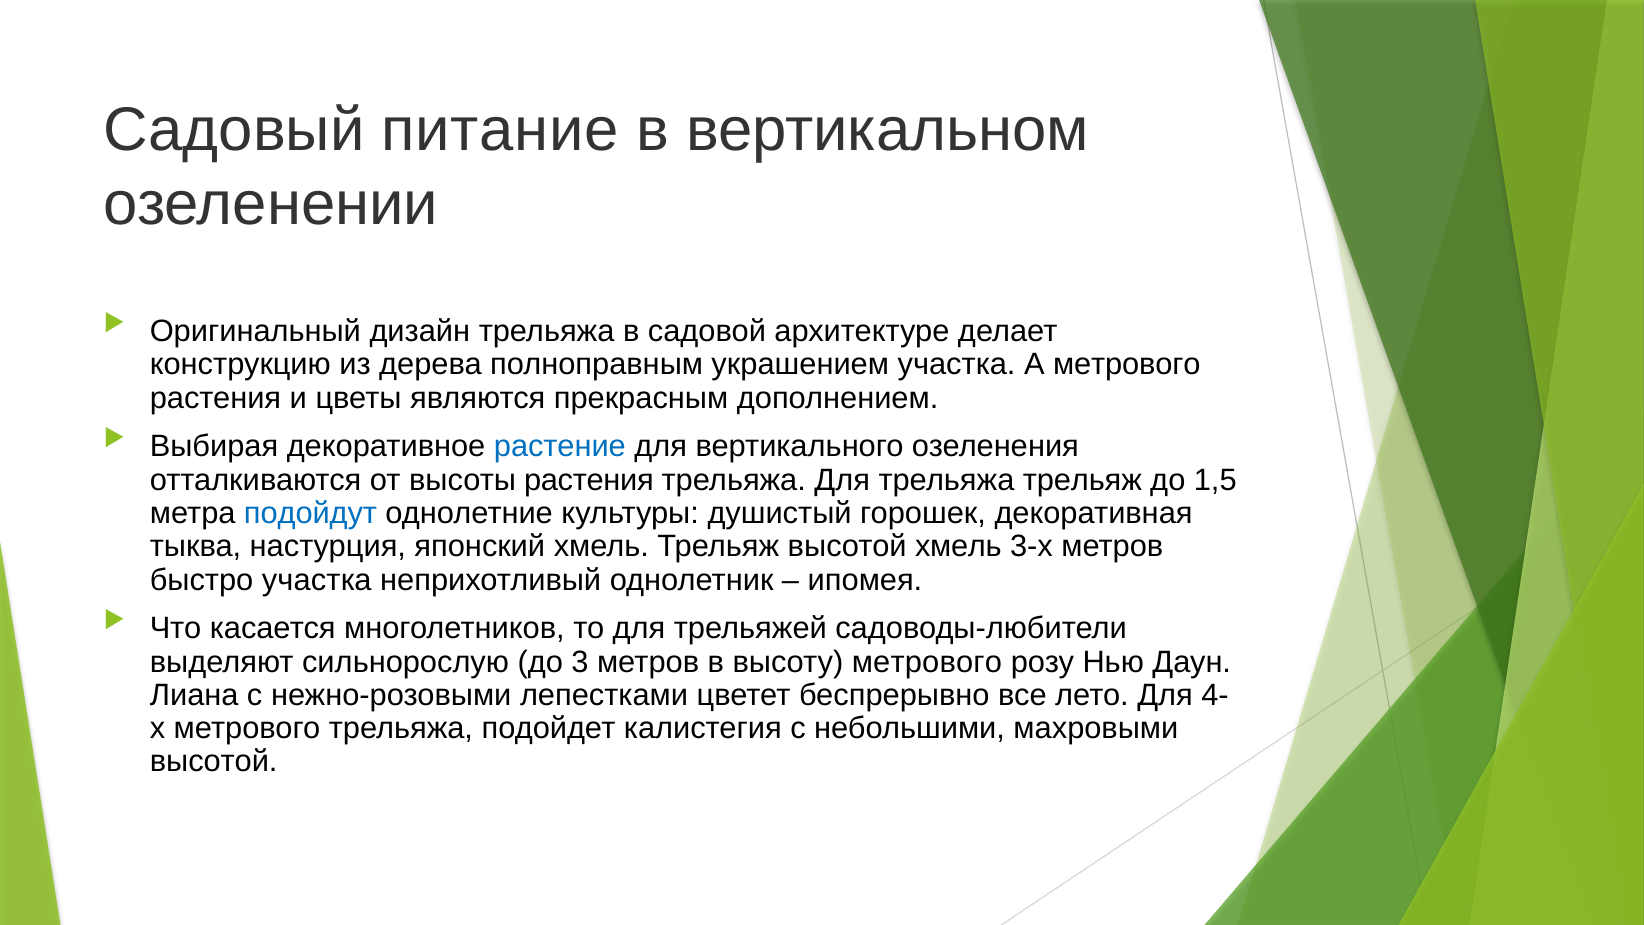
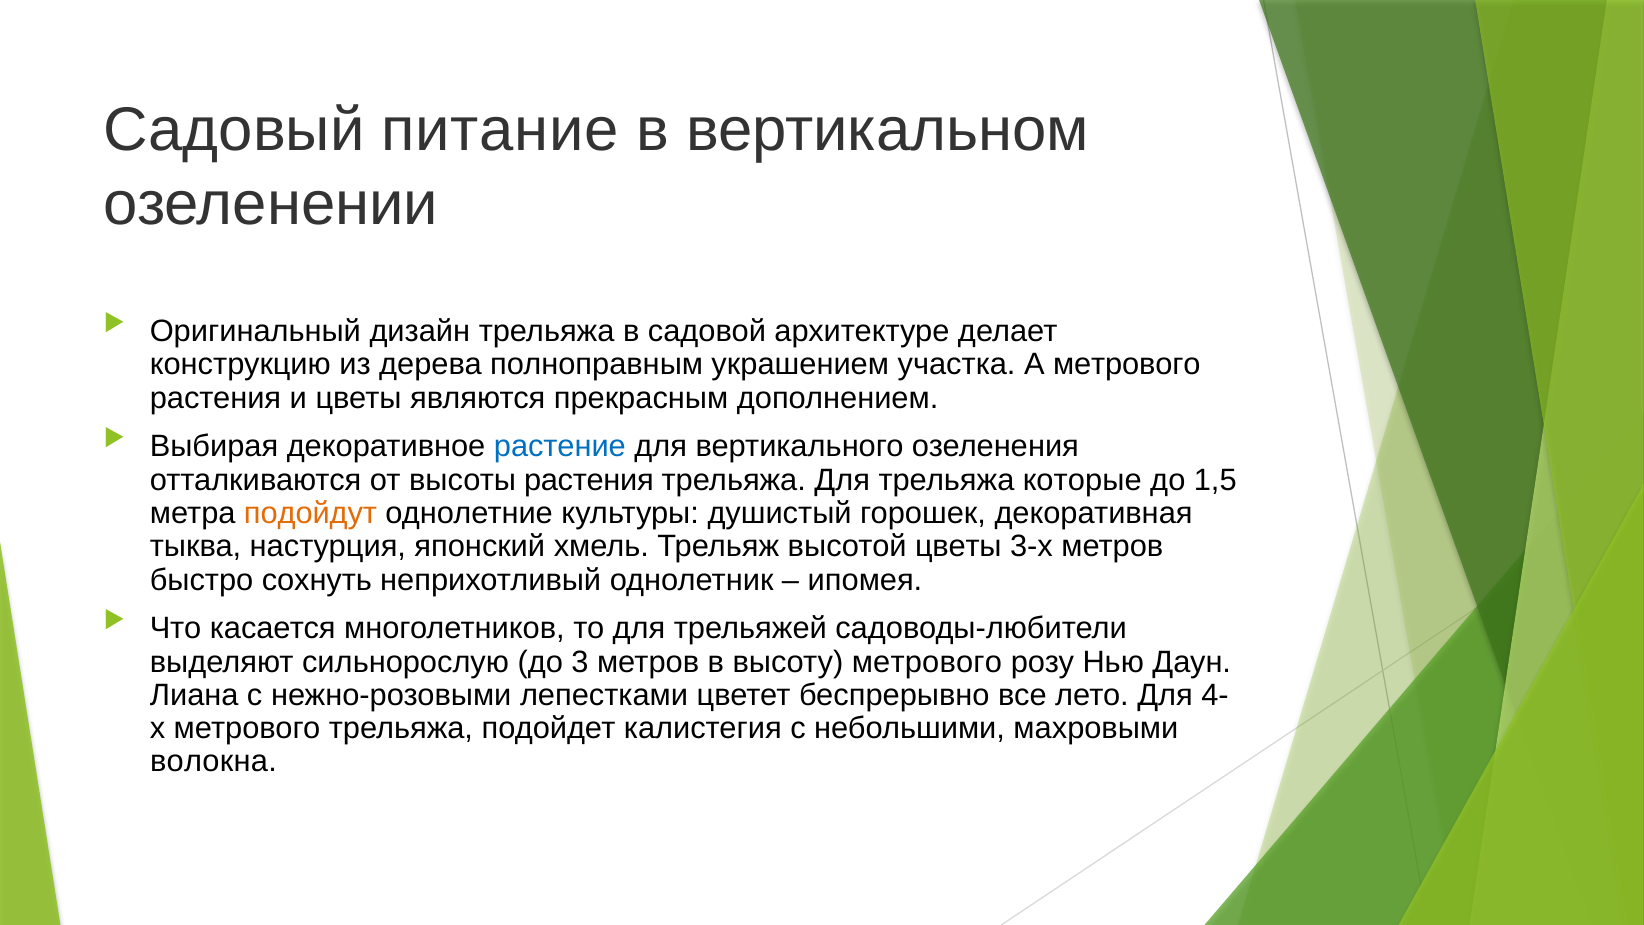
трельяжа трельяж: трельяж -> которые
подойдут colour: blue -> orange
высотой хмель: хмель -> цветы
быстро участка: участка -> сохнуть
высотой at (214, 762): высотой -> волокна
